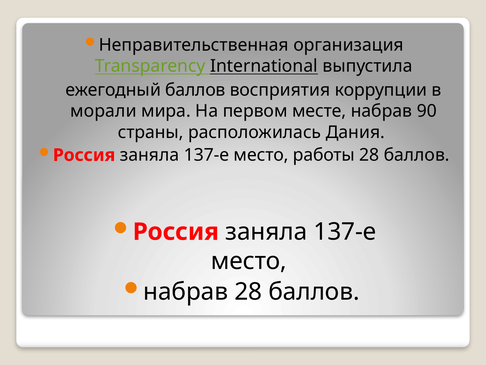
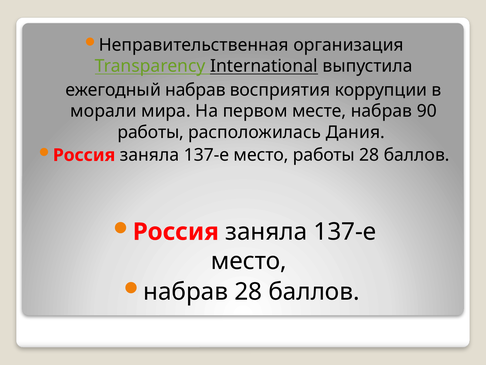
ежегодный баллов: баллов -> набрав
страны at (151, 132): страны -> работы
